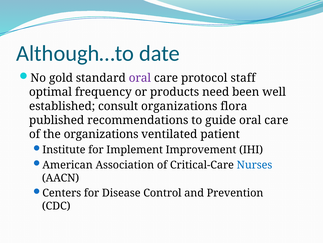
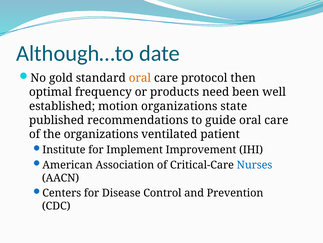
oral at (140, 78) colour: purple -> orange
staff: staff -> then
consult: consult -> motion
flora: flora -> state
